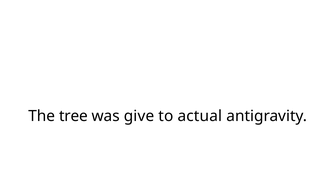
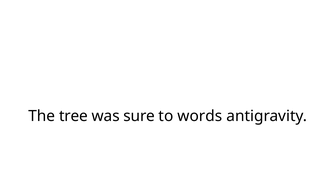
give: give -> sure
actual: actual -> words
